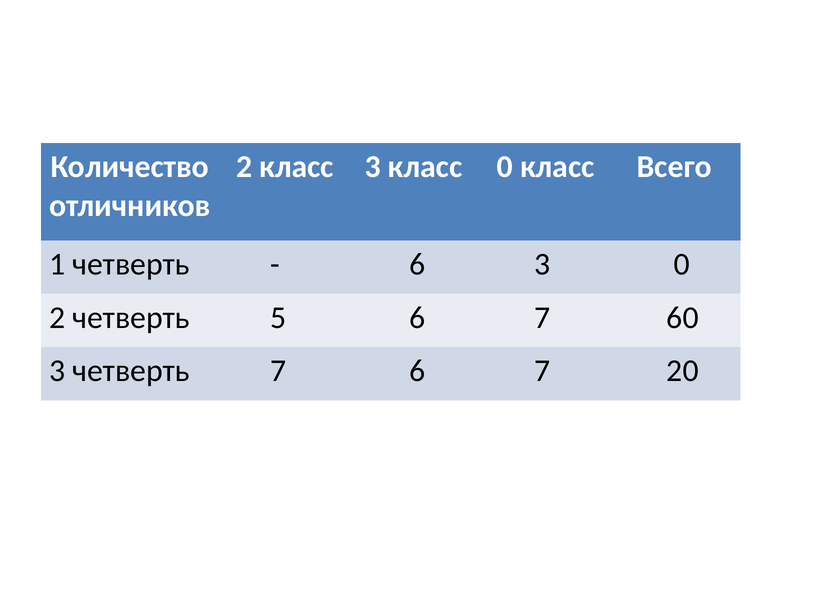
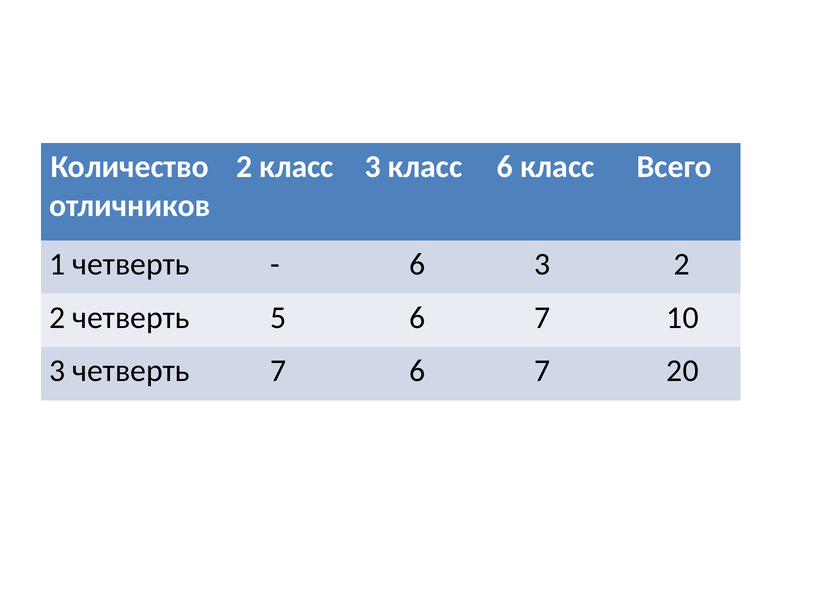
класс 0: 0 -> 6
3 0: 0 -> 2
60: 60 -> 10
